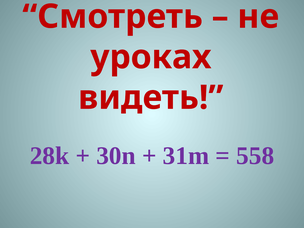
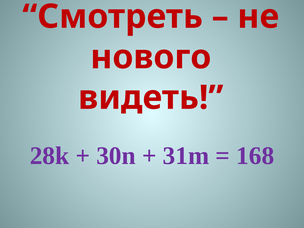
уроках: уроках -> нового
558: 558 -> 168
